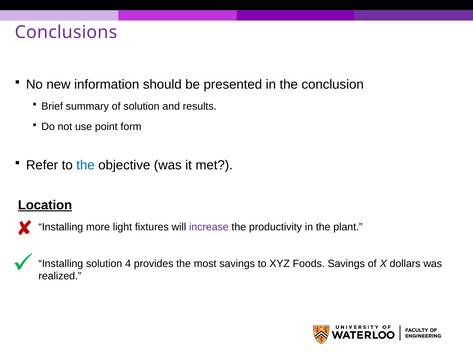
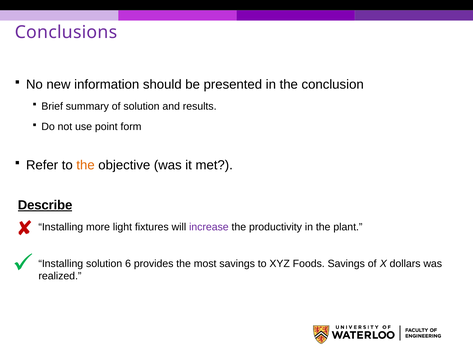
the at (86, 165) colour: blue -> orange
Location: Location -> Describe
4: 4 -> 6
